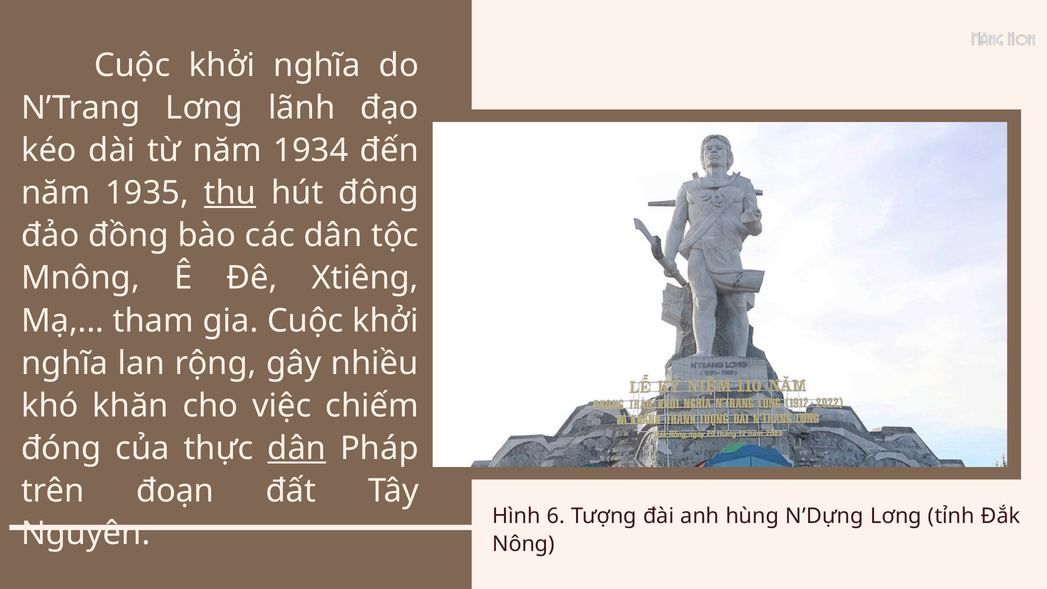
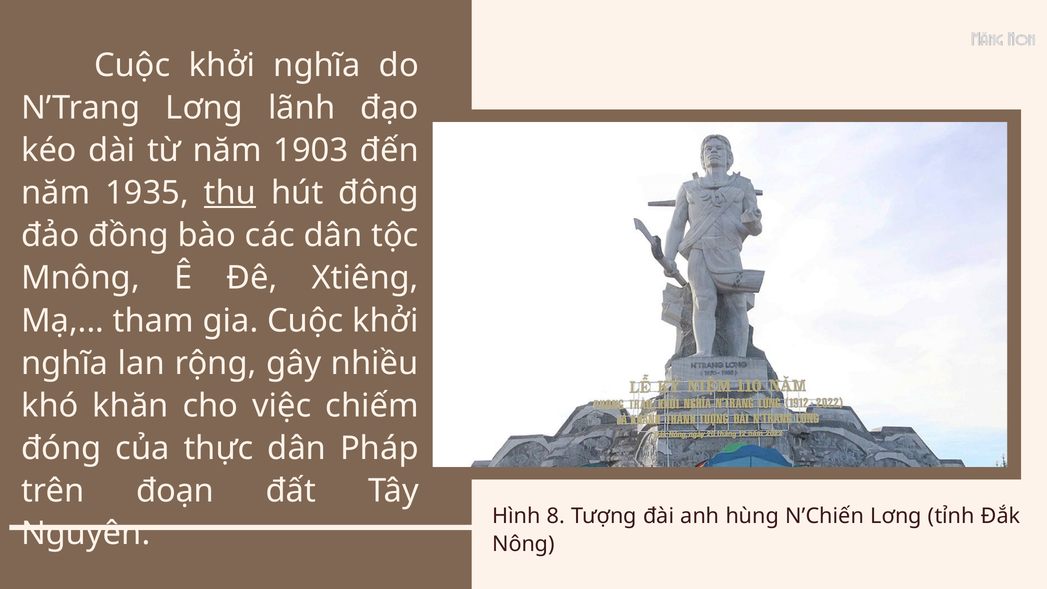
1934: 1934 -> 1903
dân at (297, 448) underline: present -> none
6: 6 -> 8
N’Dựng: N’Dựng -> N’Chiến
